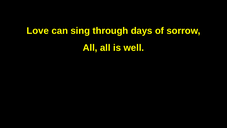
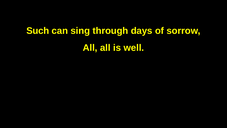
Love: Love -> Such
